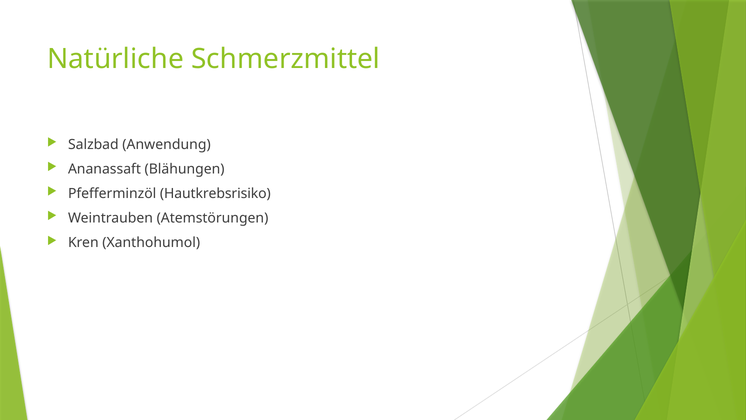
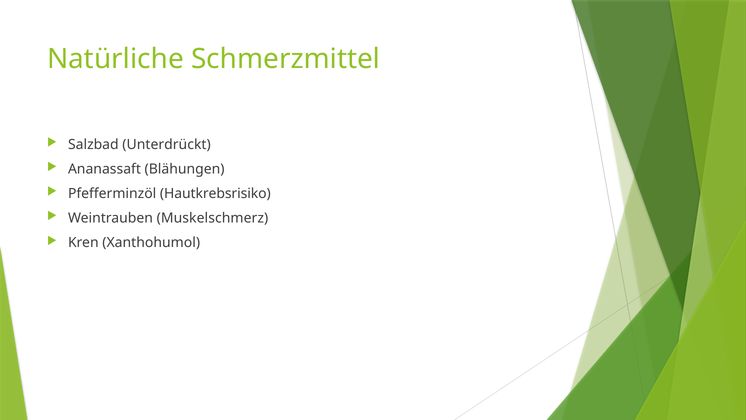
Anwendung: Anwendung -> Unterdrückt
Atemstörungen: Atemstörungen -> Muskelschmerz
